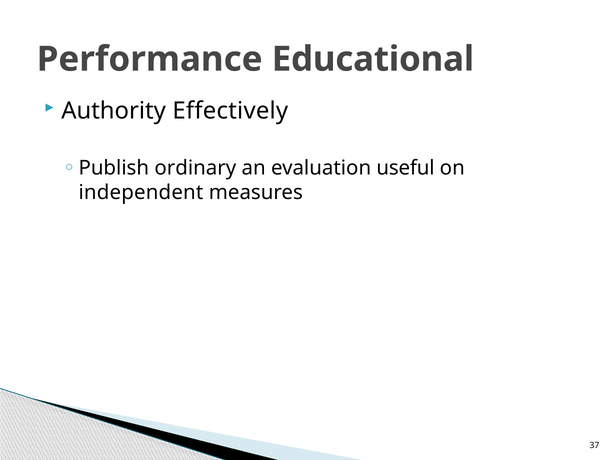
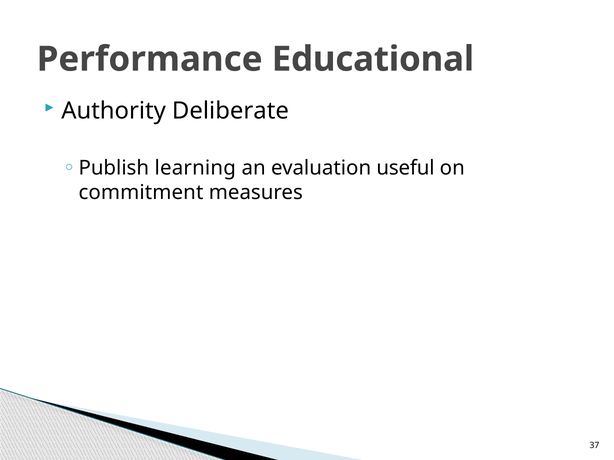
Effectively: Effectively -> Deliberate
ordinary: ordinary -> learning
independent: independent -> commitment
